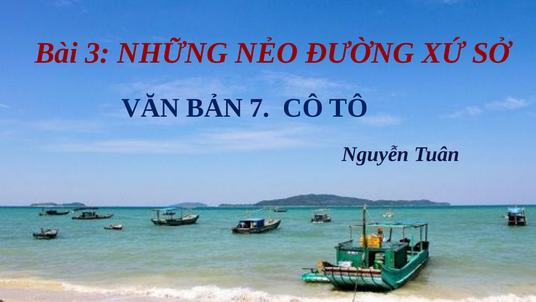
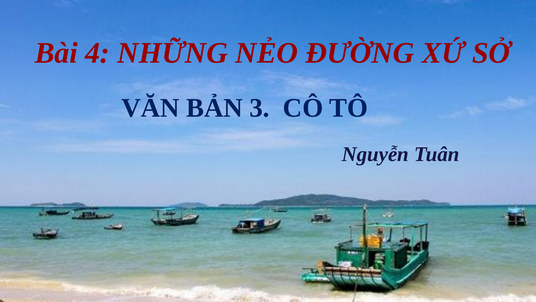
3: 3 -> 4
7: 7 -> 3
